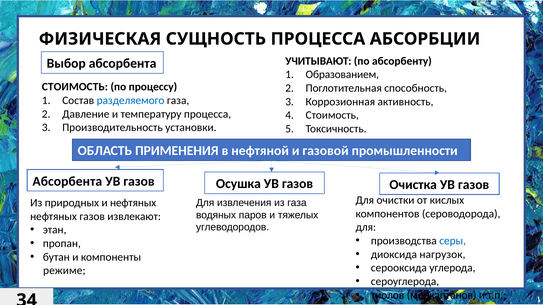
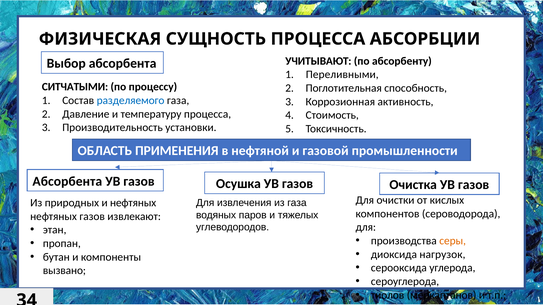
Образованием: Образованием -> Переливными
СТОИМОСТЬ at (75, 87): СТОИМОСТЬ -> СИТЧАТЫМИ
серы colour: blue -> orange
режиме: режиме -> вызвано
